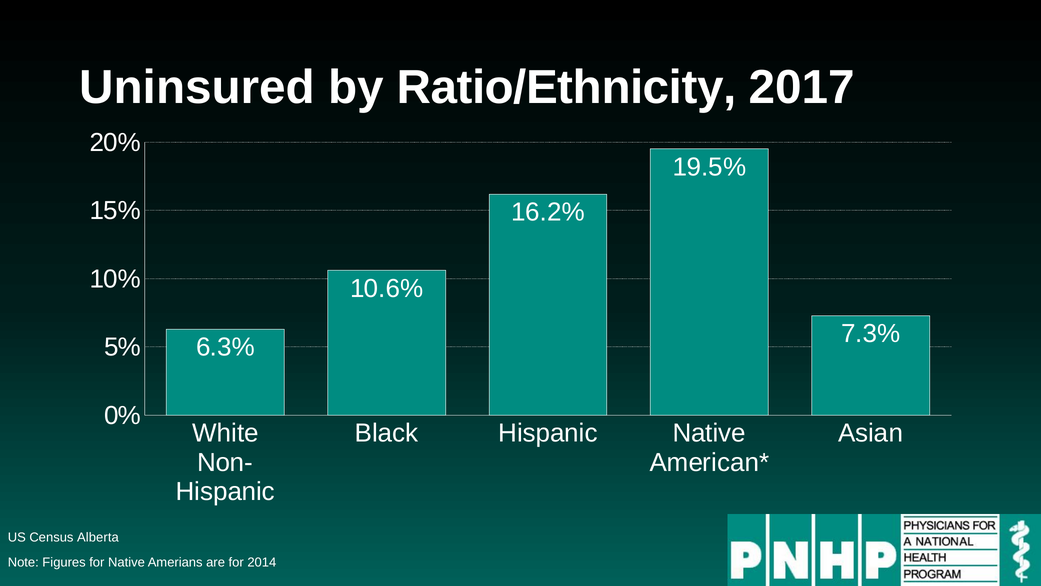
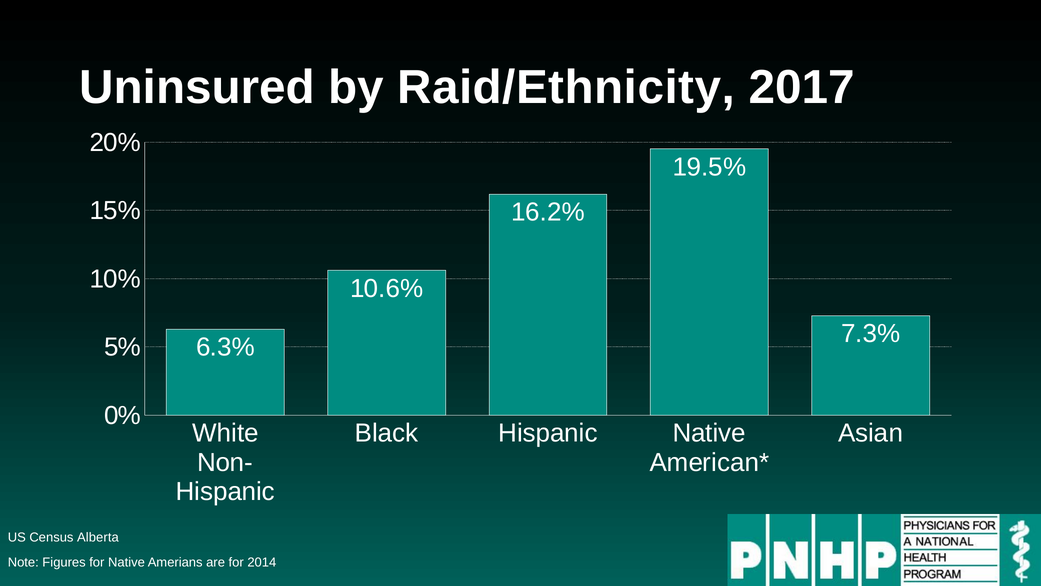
Ratio/Ethnicity: Ratio/Ethnicity -> Raid/Ethnicity
